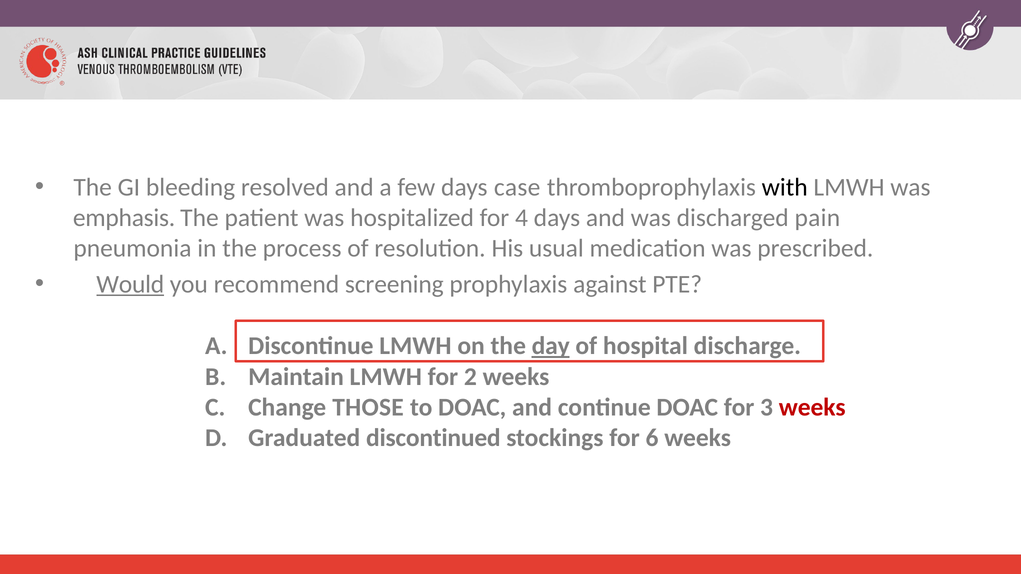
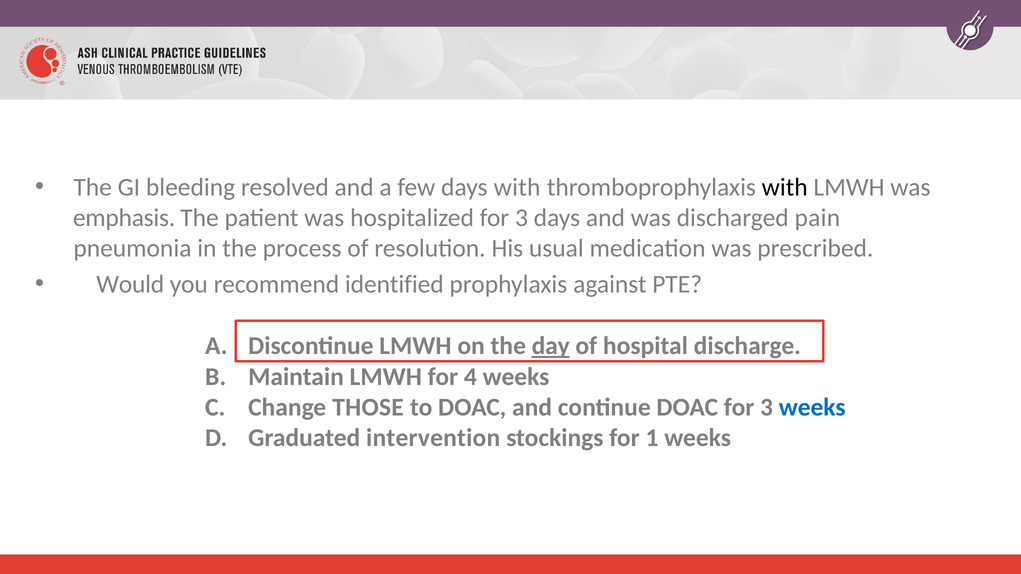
days case: case -> with
hospitalized for 4: 4 -> 3
Would underline: present -> none
screening: screening -> identified
2: 2 -> 4
weeks at (812, 407) colour: red -> blue
discontinued: discontinued -> intervention
6: 6 -> 1
